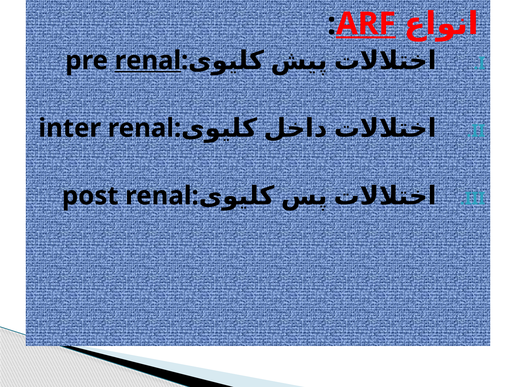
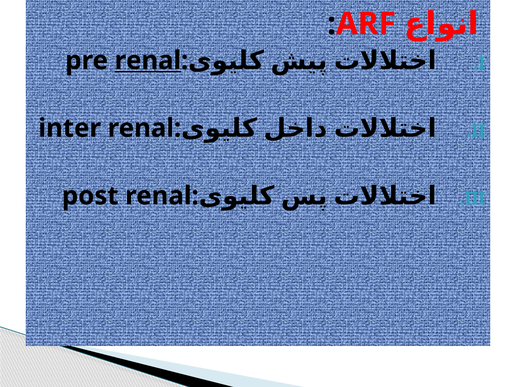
ARF underline: present -> none
